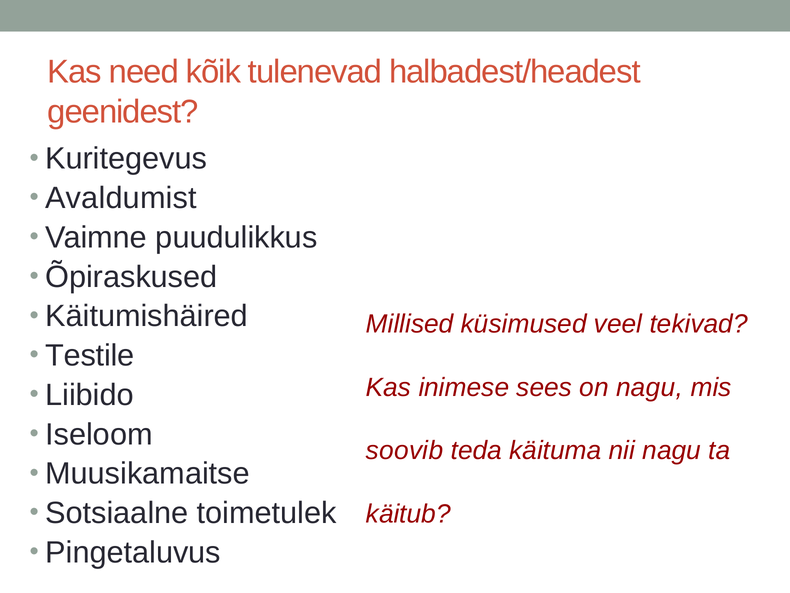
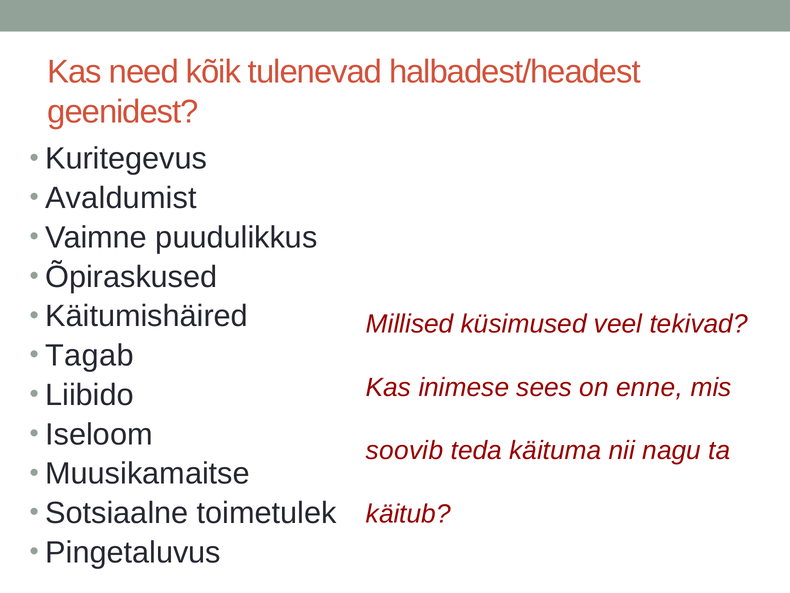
Testile: Testile -> Tagab
on nagu: nagu -> enne
